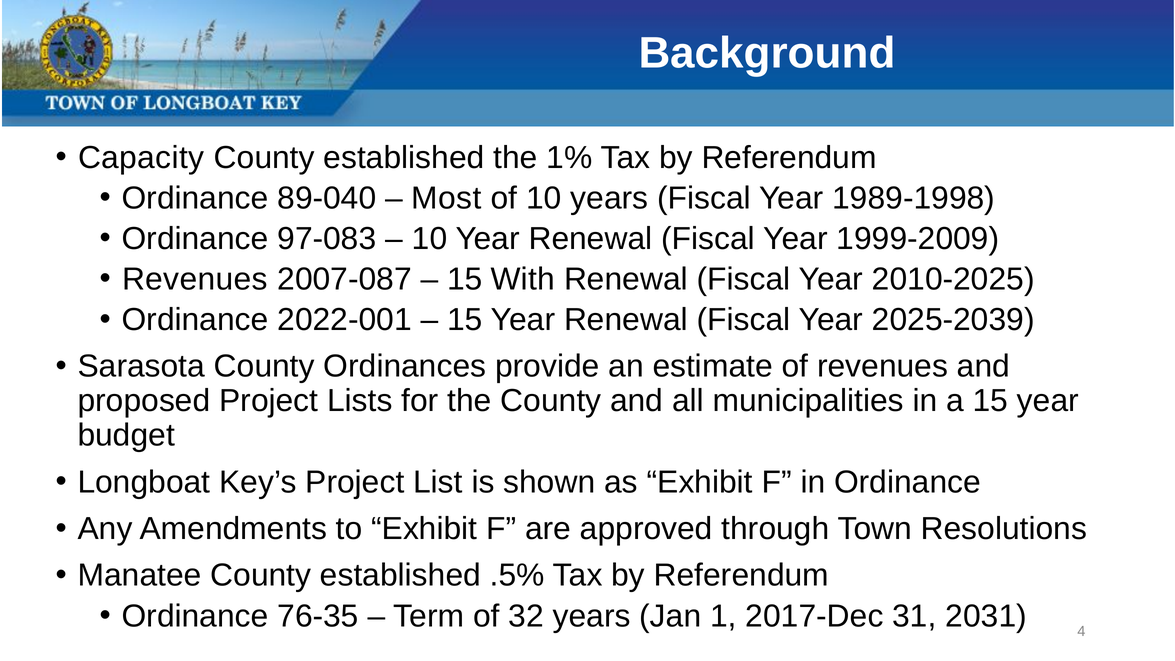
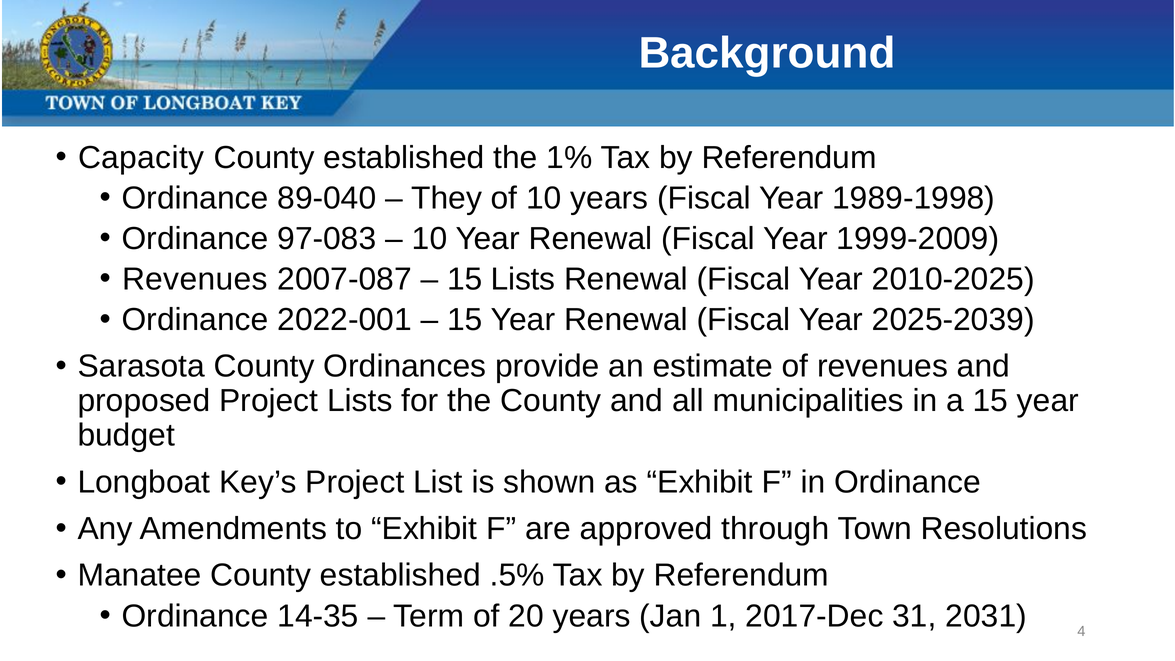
Most: Most -> They
15 With: With -> Lists
76-35: 76-35 -> 14-35
32: 32 -> 20
